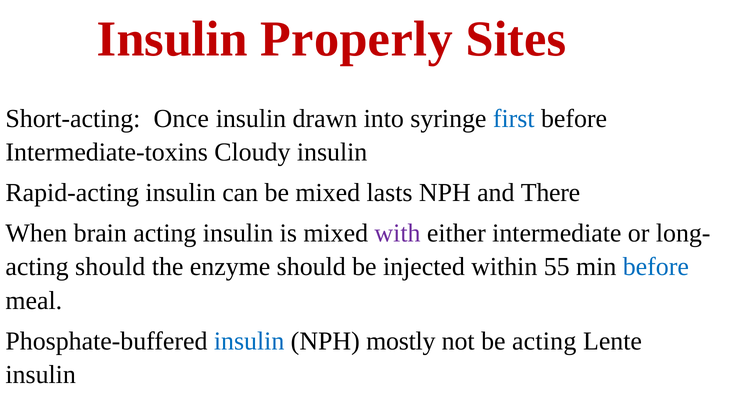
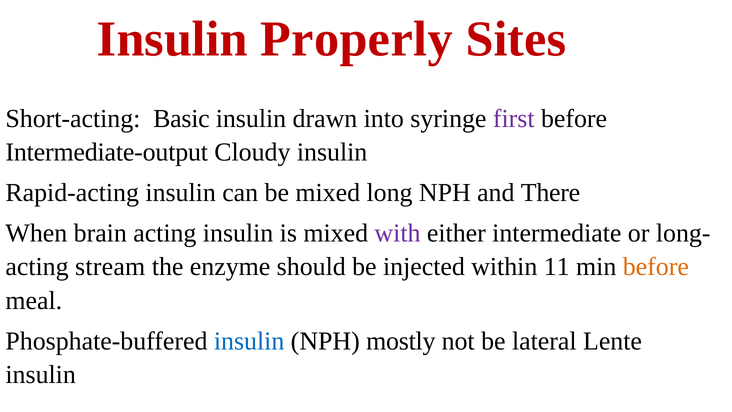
Once: Once -> Basic
first colour: blue -> purple
Intermediate-toxins: Intermediate-toxins -> Intermediate-output
lasts: lasts -> long
acting should: should -> stream
55: 55 -> 11
before at (656, 267) colour: blue -> orange
be acting: acting -> lateral
